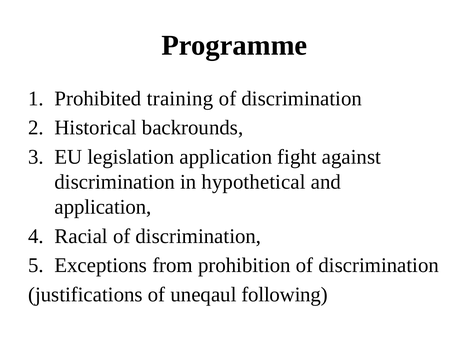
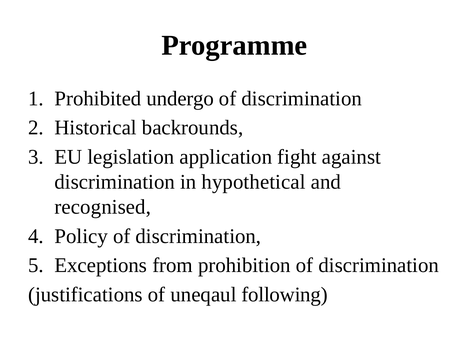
training: training -> undergo
application at (103, 207): application -> recognised
Racial: Racial -> Policy
